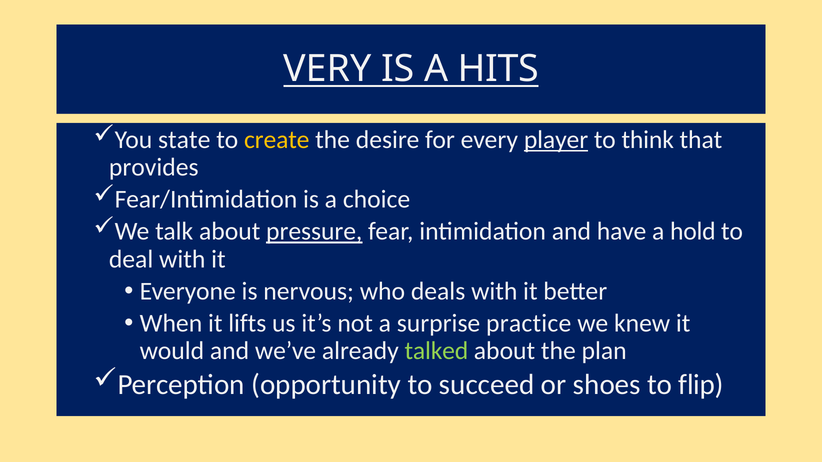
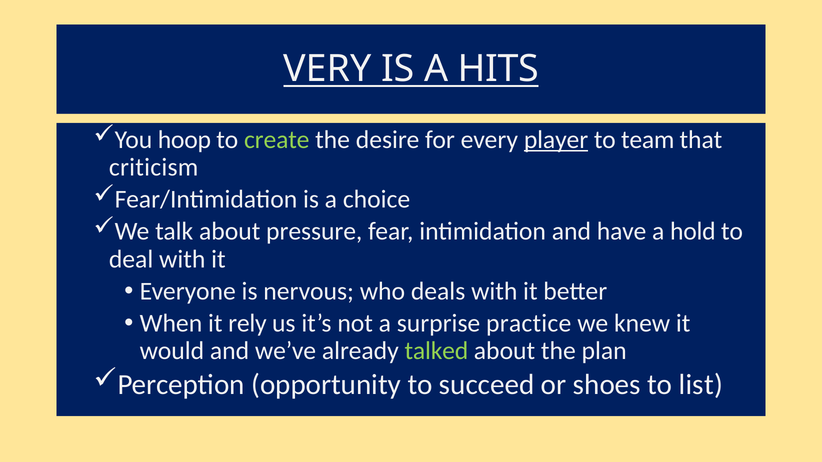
state: state -> hoop
create colour: yellow -> light green
think: think -> team
provides: provides -> criticism
pressure underline: present -> none
lifts: lifts -> rely
flip: flip -> list
